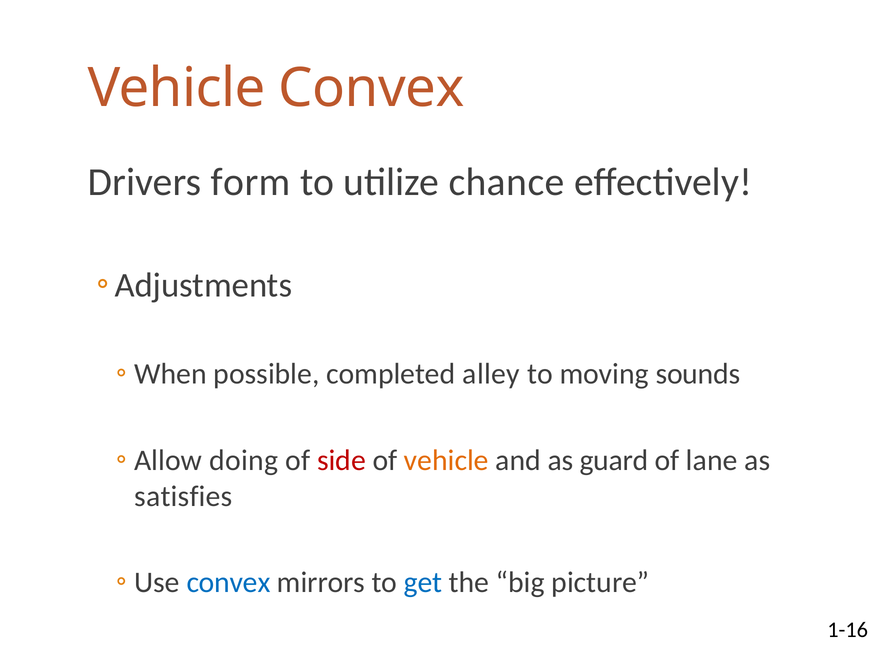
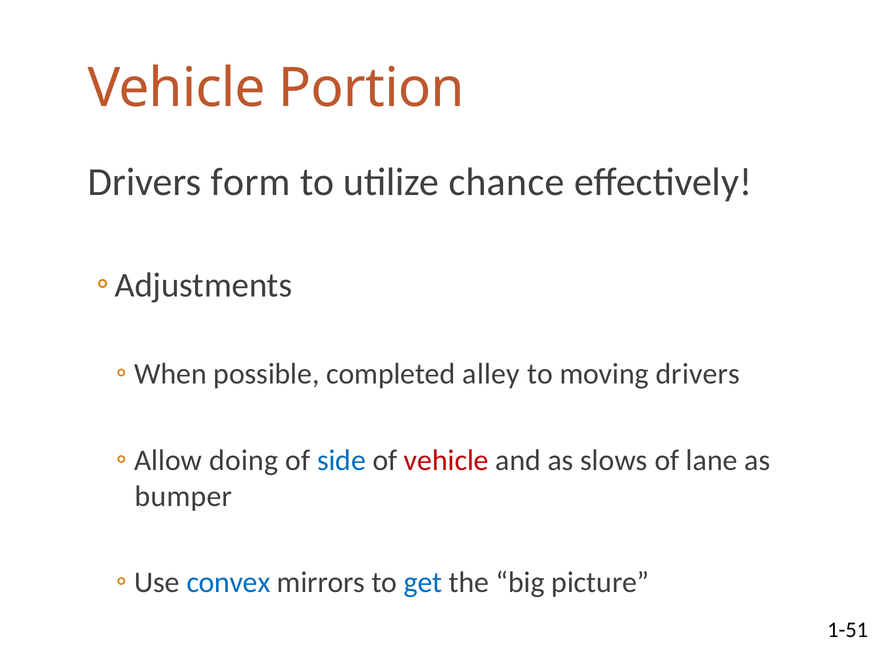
Vehicle Convex: Convex -> Portion
moving sounds: sounds -> drivers
side colour: red -> blue
vehicle at (446, 460) colour: orange -> red
guard: guard -> slows
satisfies: satisfies -> bumper
1-16: 1-16 -> 1-51
